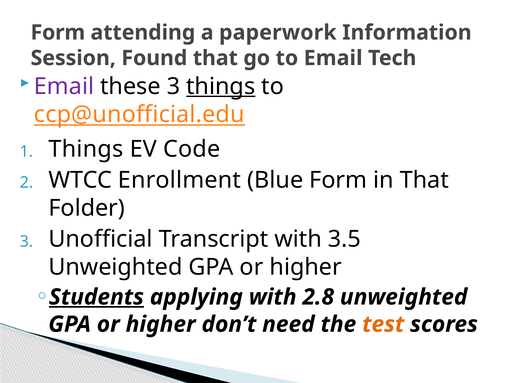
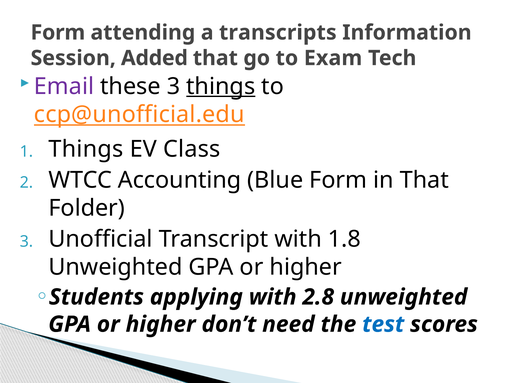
paperwork: paperwork -> transcripts
Found: Found -> Added
to Email: Email -> Exam
Code: Code -> Class
Enrollment: Enrollment -> Accounting
3.5: 3.5 -> 1.8
Students underline: present -> none
test colour: orange -> blue
